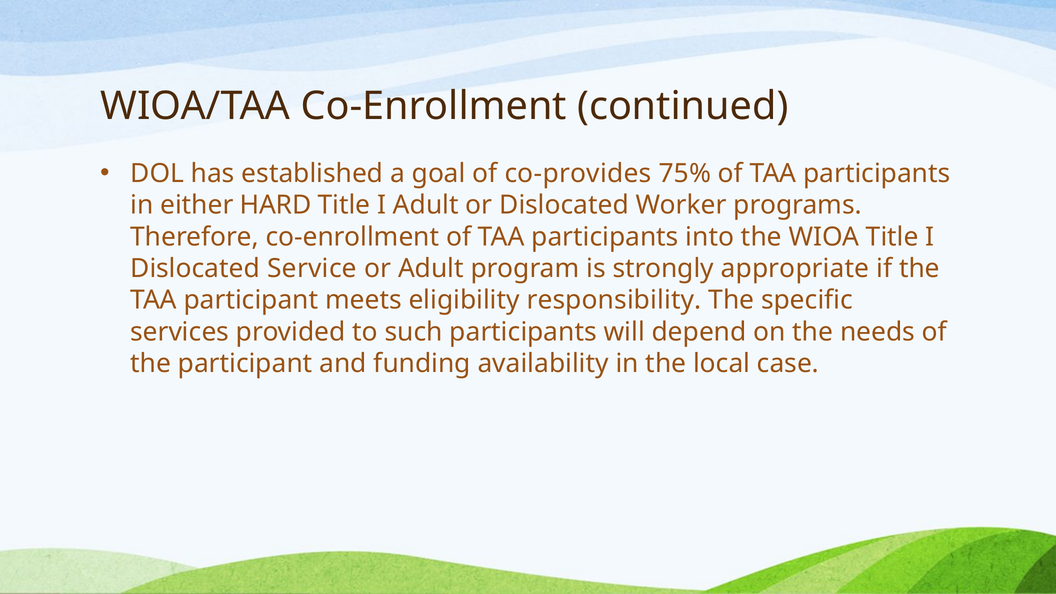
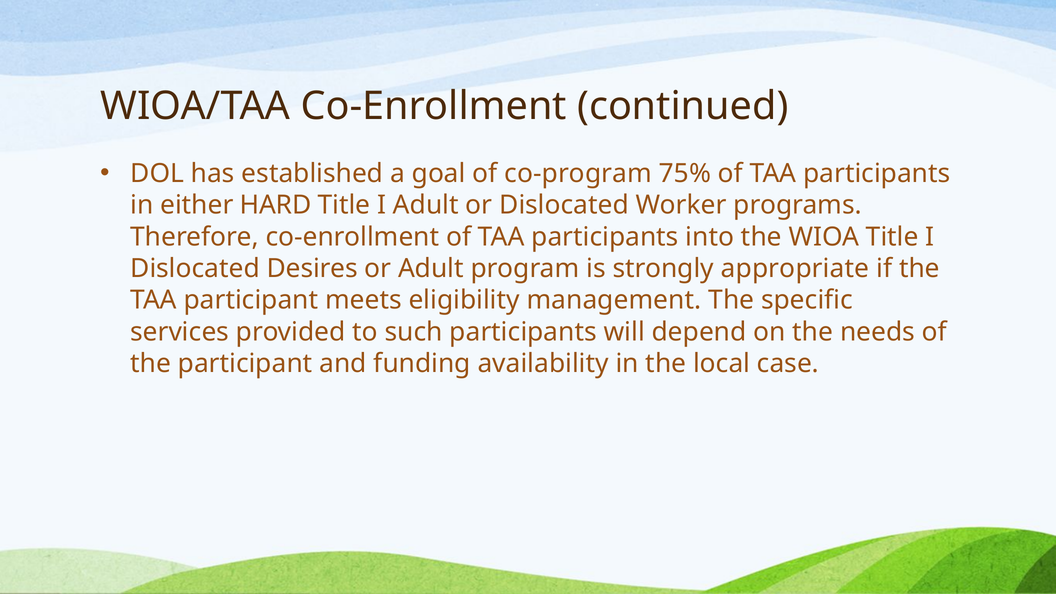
co-provides: co-provides -> co-program
Service: Service -> Desires
responsibility: responsibility -> management
